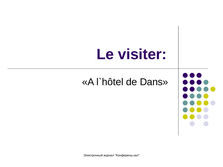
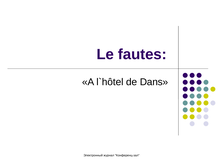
visiter: visiter -> fautes
